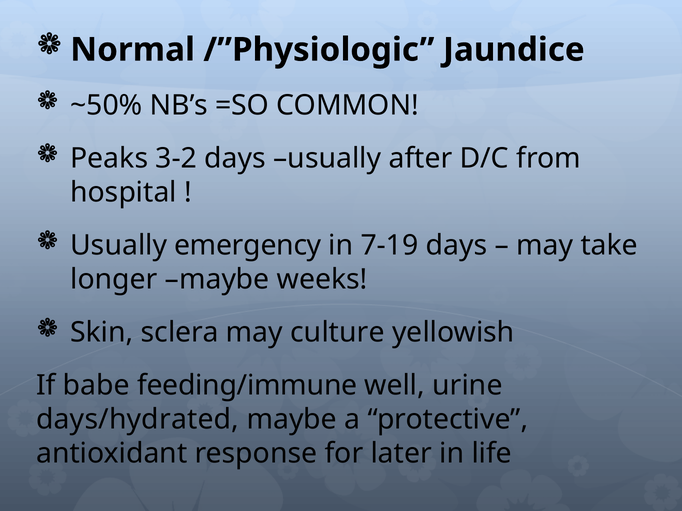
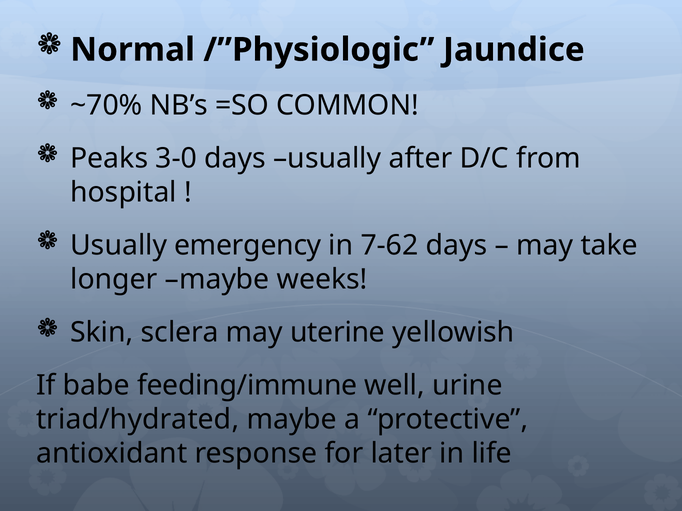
~50%: ~50% -> ~70%
3-2: 3-2 -> 3-0
7-19: 7-19 -> 7-62
culture: culture -> uterine
days/hydrated: days/hydrated -> triad/hydrated
